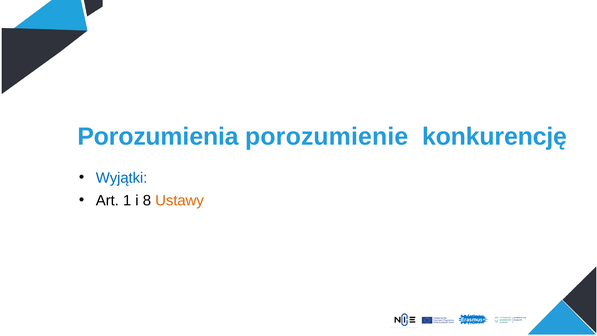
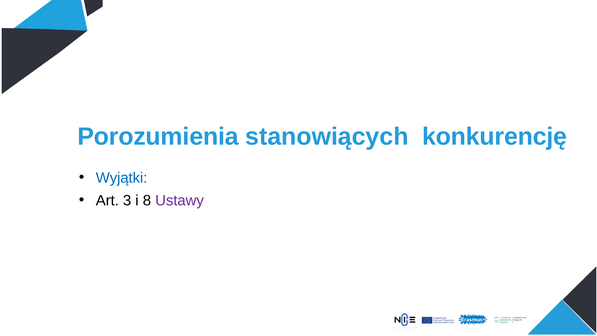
porozumienie: porozumienie -> stanowiących
1: 1 -> 3
Ustawy colour: orange -> purple
